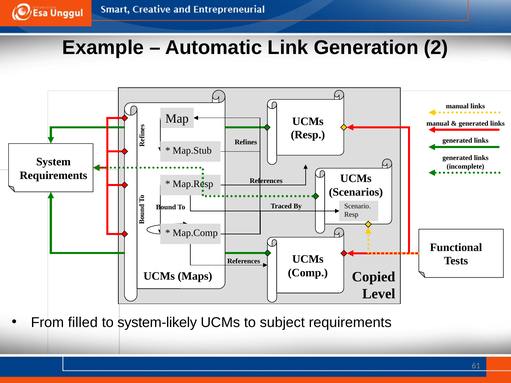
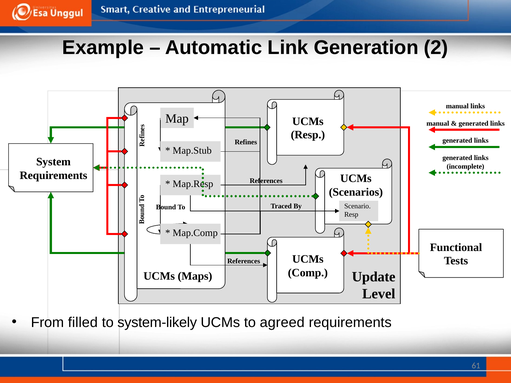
Copied: Copied -> Update
subject: subject -> agreed
